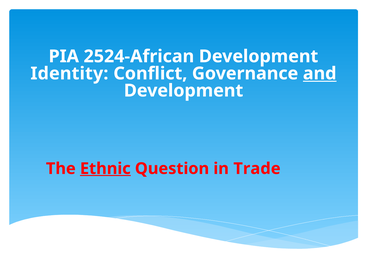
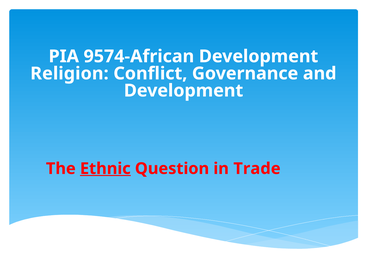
2524-African: 2524-African -> 9574-African
Identity: Identity -> Religion
and underline: present -> none
